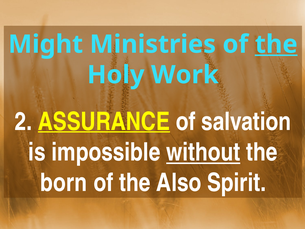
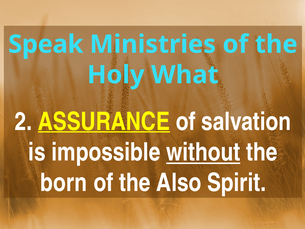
Might: Might -> Speak
the at (276, 44) underline: present -> none
Work: Work -> What
